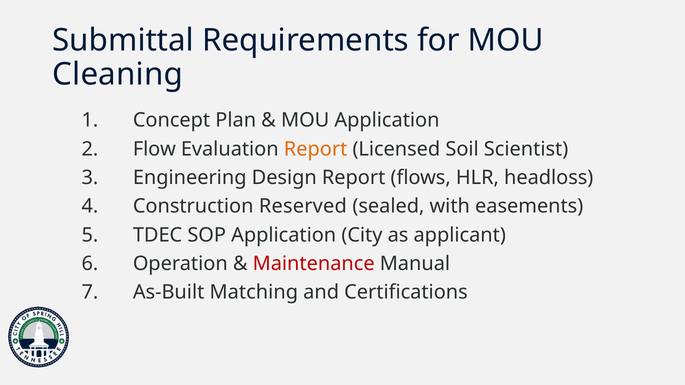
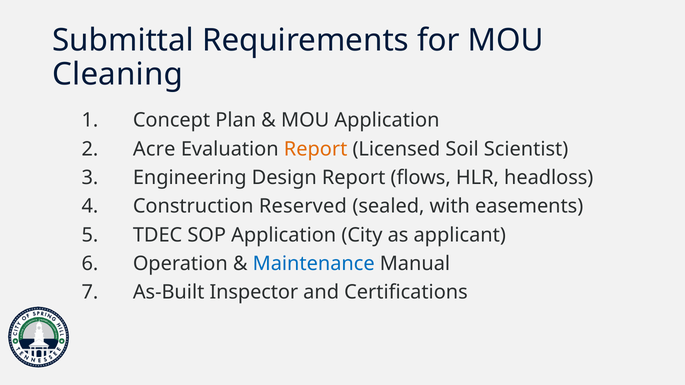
Flow: Flow -> Acre
Maintenance colour: red -> blue
Matching: Matching -> Inspector
